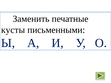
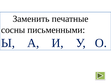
кусты: кусты -> сосны
